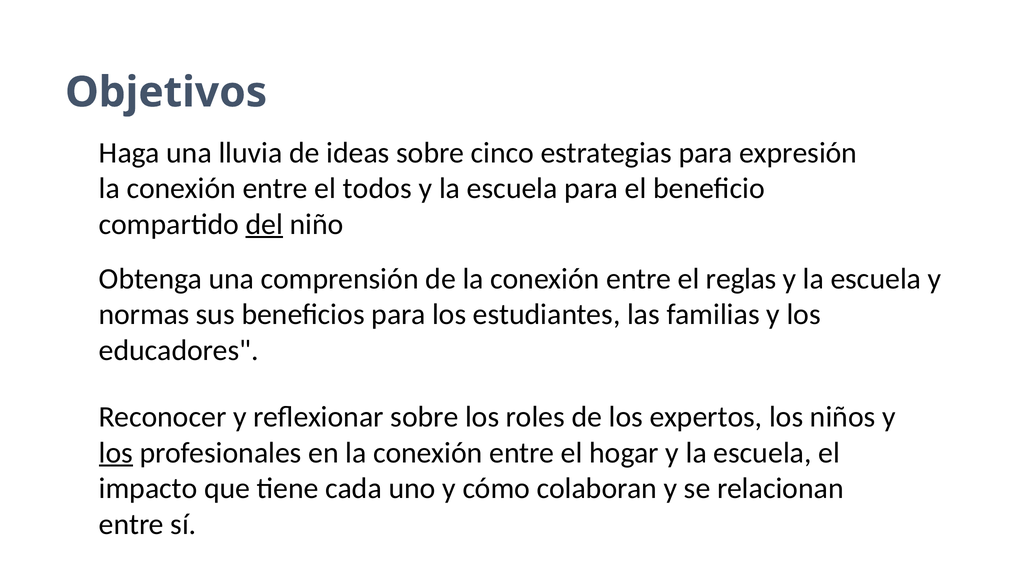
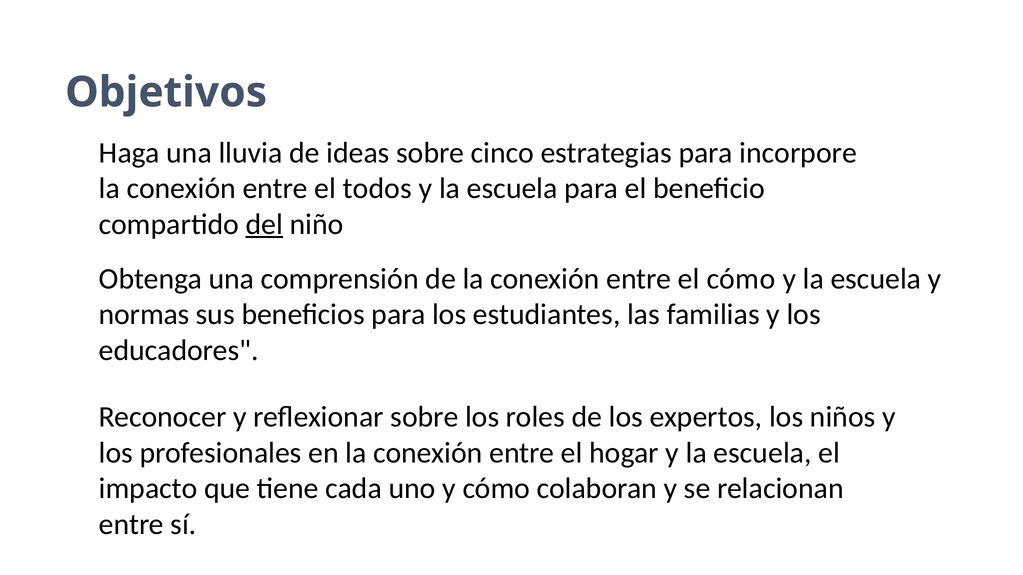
expresión: expresión -> incorpore
el reglas: reglas -> cómo
los at (116, 453) underline: present -> none
